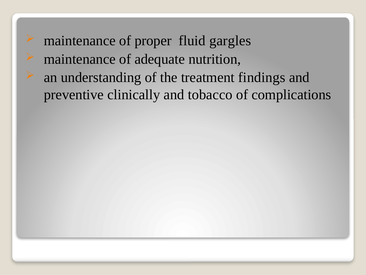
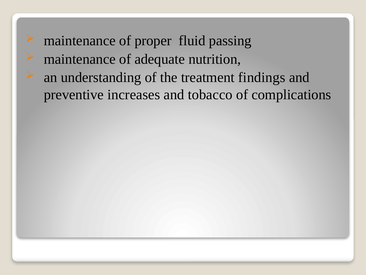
gargles: gargles -> passing
clinically: clinically -> increases
